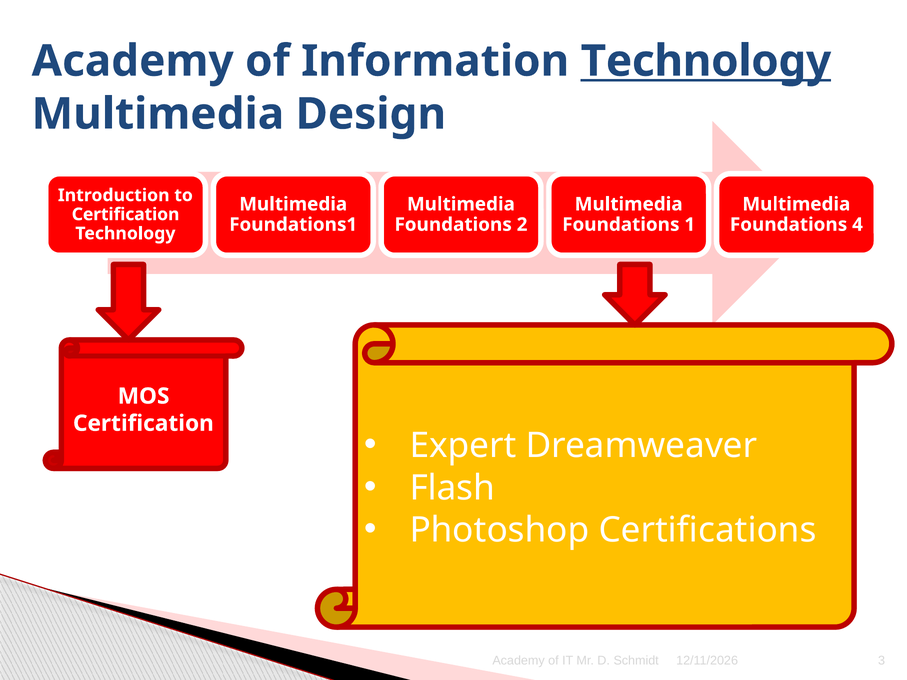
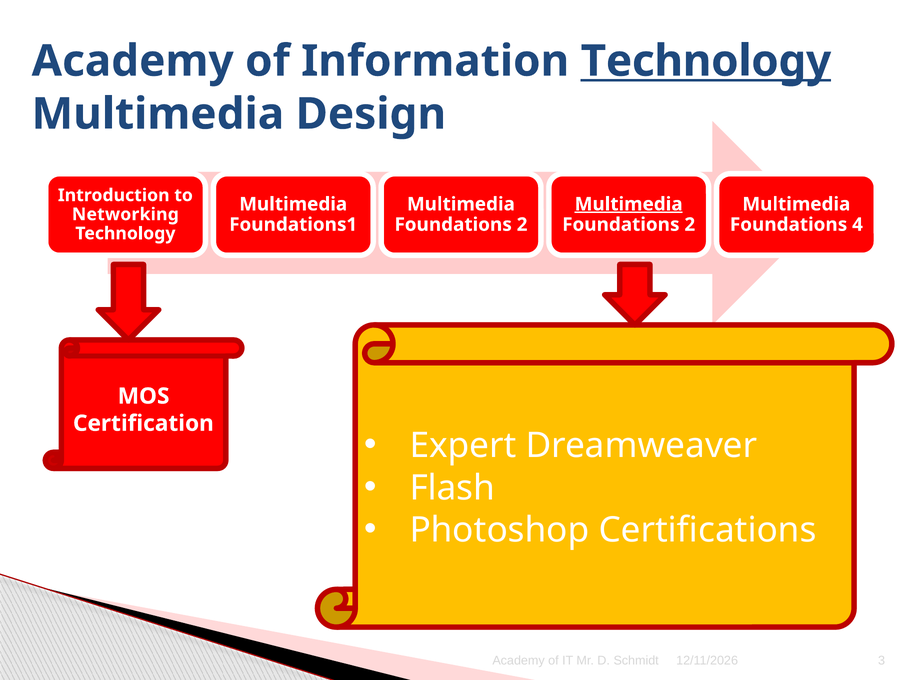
Multimedia at (629, 204) underline: none -> present
Certification at (126, 214): Certification -> Networking
1 at (690, 225): 1 -> 2
